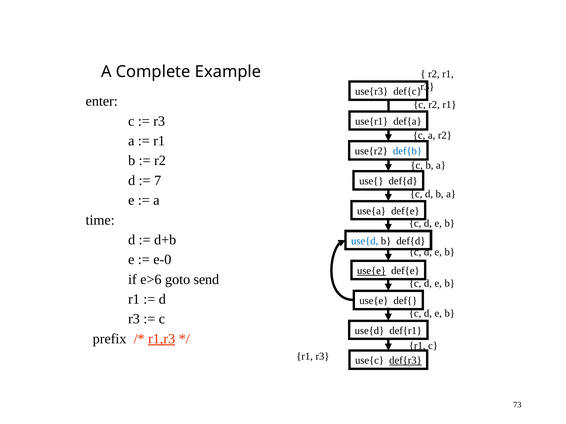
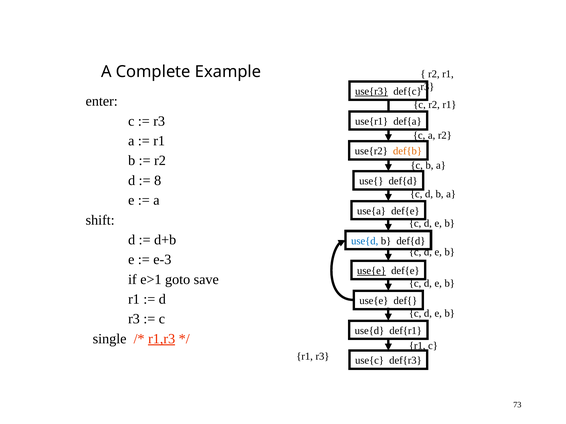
use{r3 underline: none -> present
def{b colour: blue -> orange
7: 7 -> 8
time: time -> shift
e-0: e-0 -> e-3
e>6: e>6 -> e>1
send: send -> save
prefix: prefix -> single
def{r3 underline: present -> none
